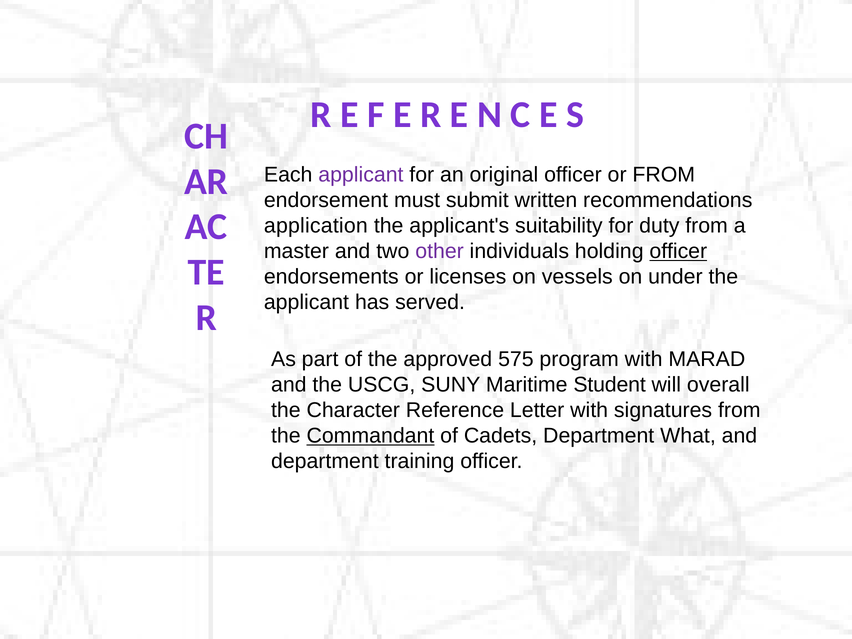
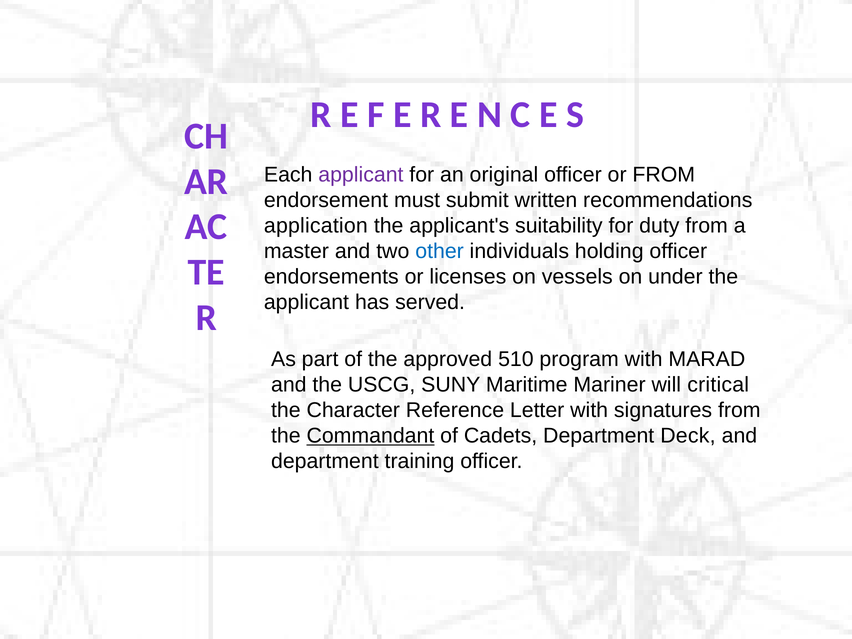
other colour: purple -> blue
officer at (678, 251) underline: present -> none
575: 575 -> 510
Student: Student -> Mariner
overall: overall -> critical
What: What -> Deck
